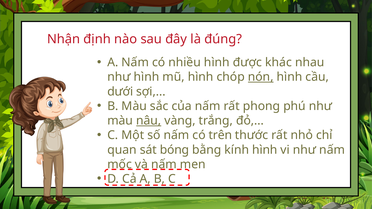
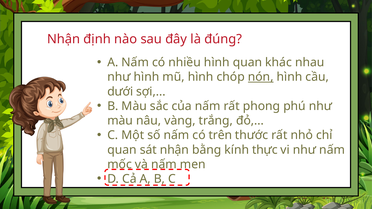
hình được: được -> quan
nâu underline: present -> none
sát bóng: bóng -> nhận
kính hình: hình -> thực
